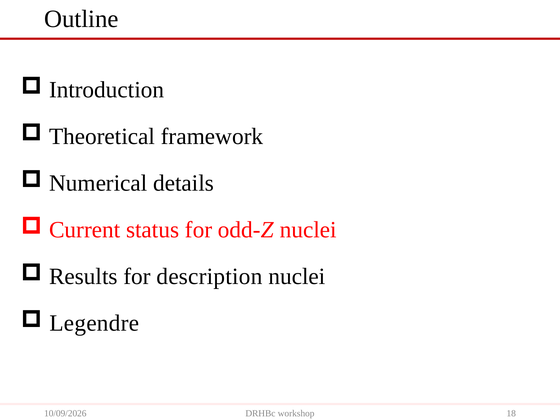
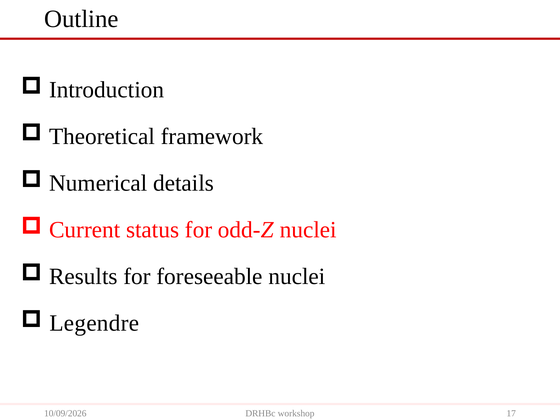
description: description -> foreseeable
18: 18 -> 17
